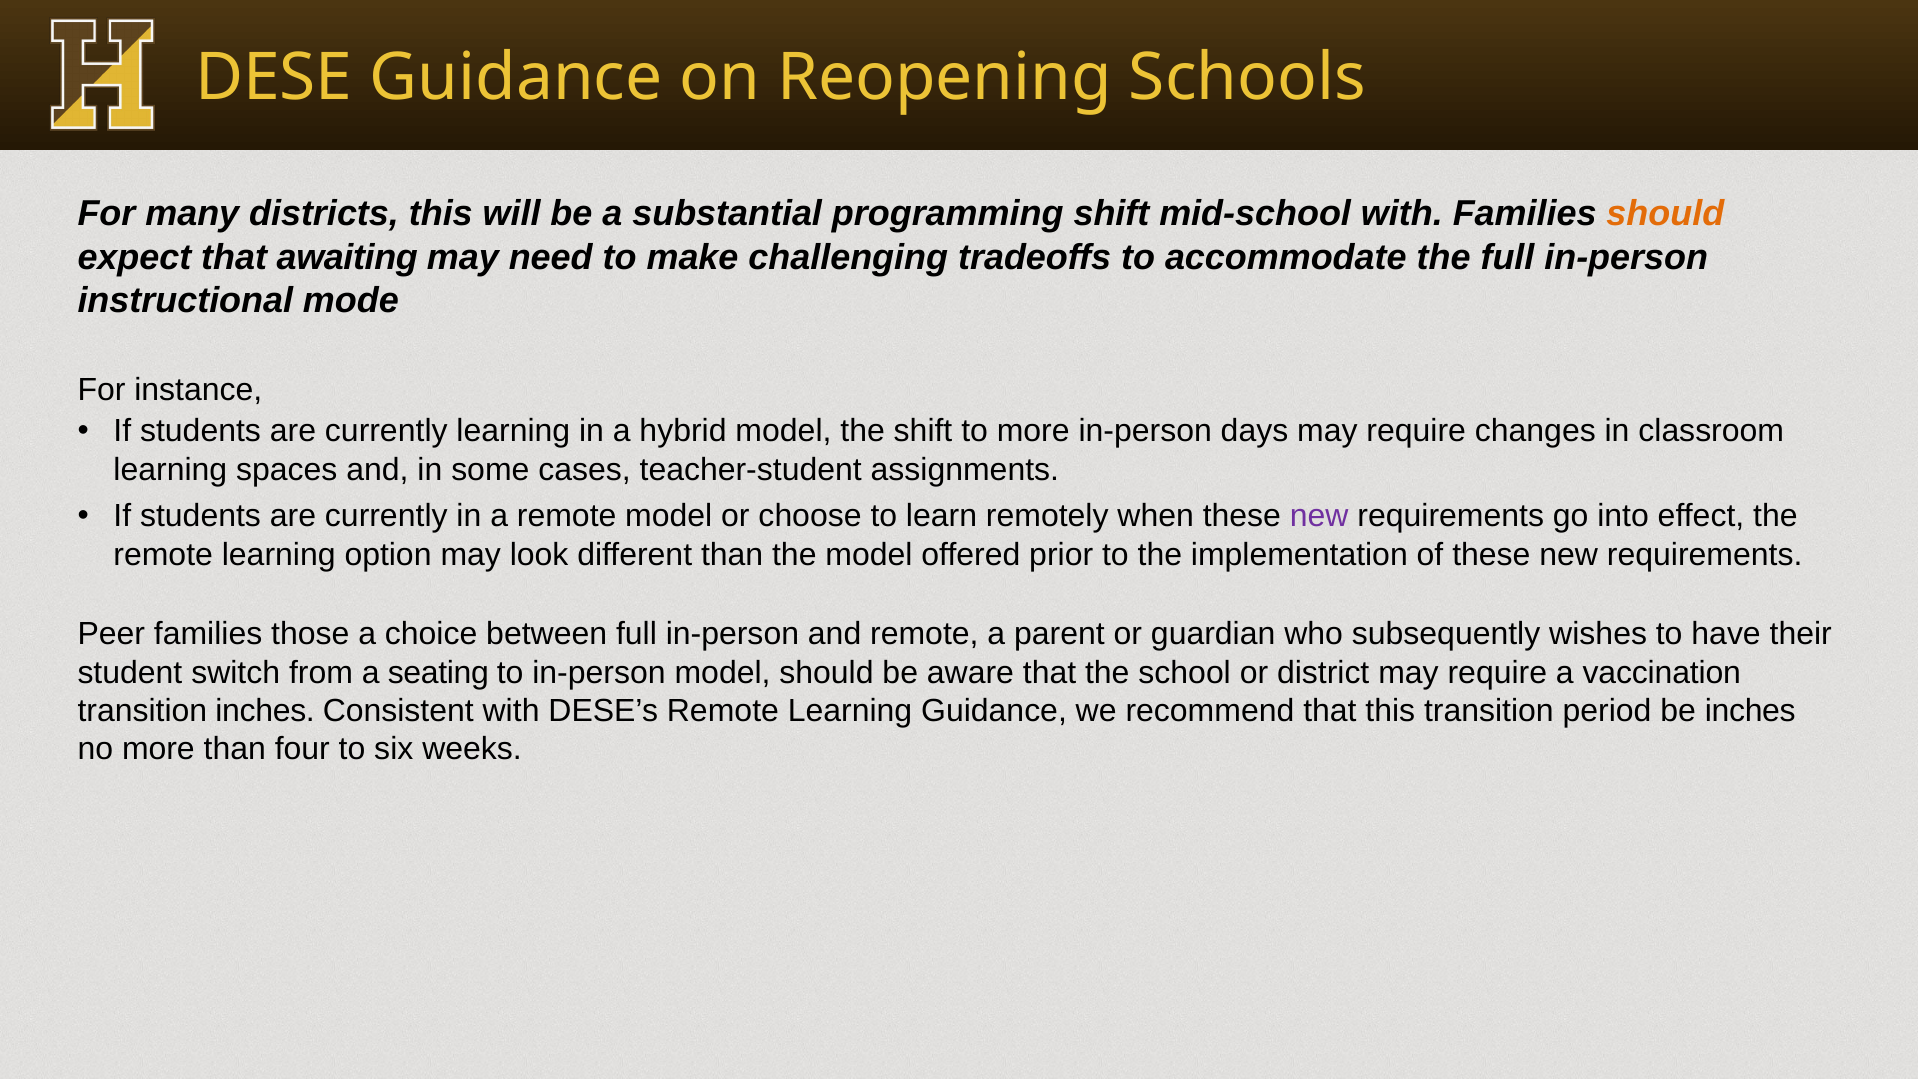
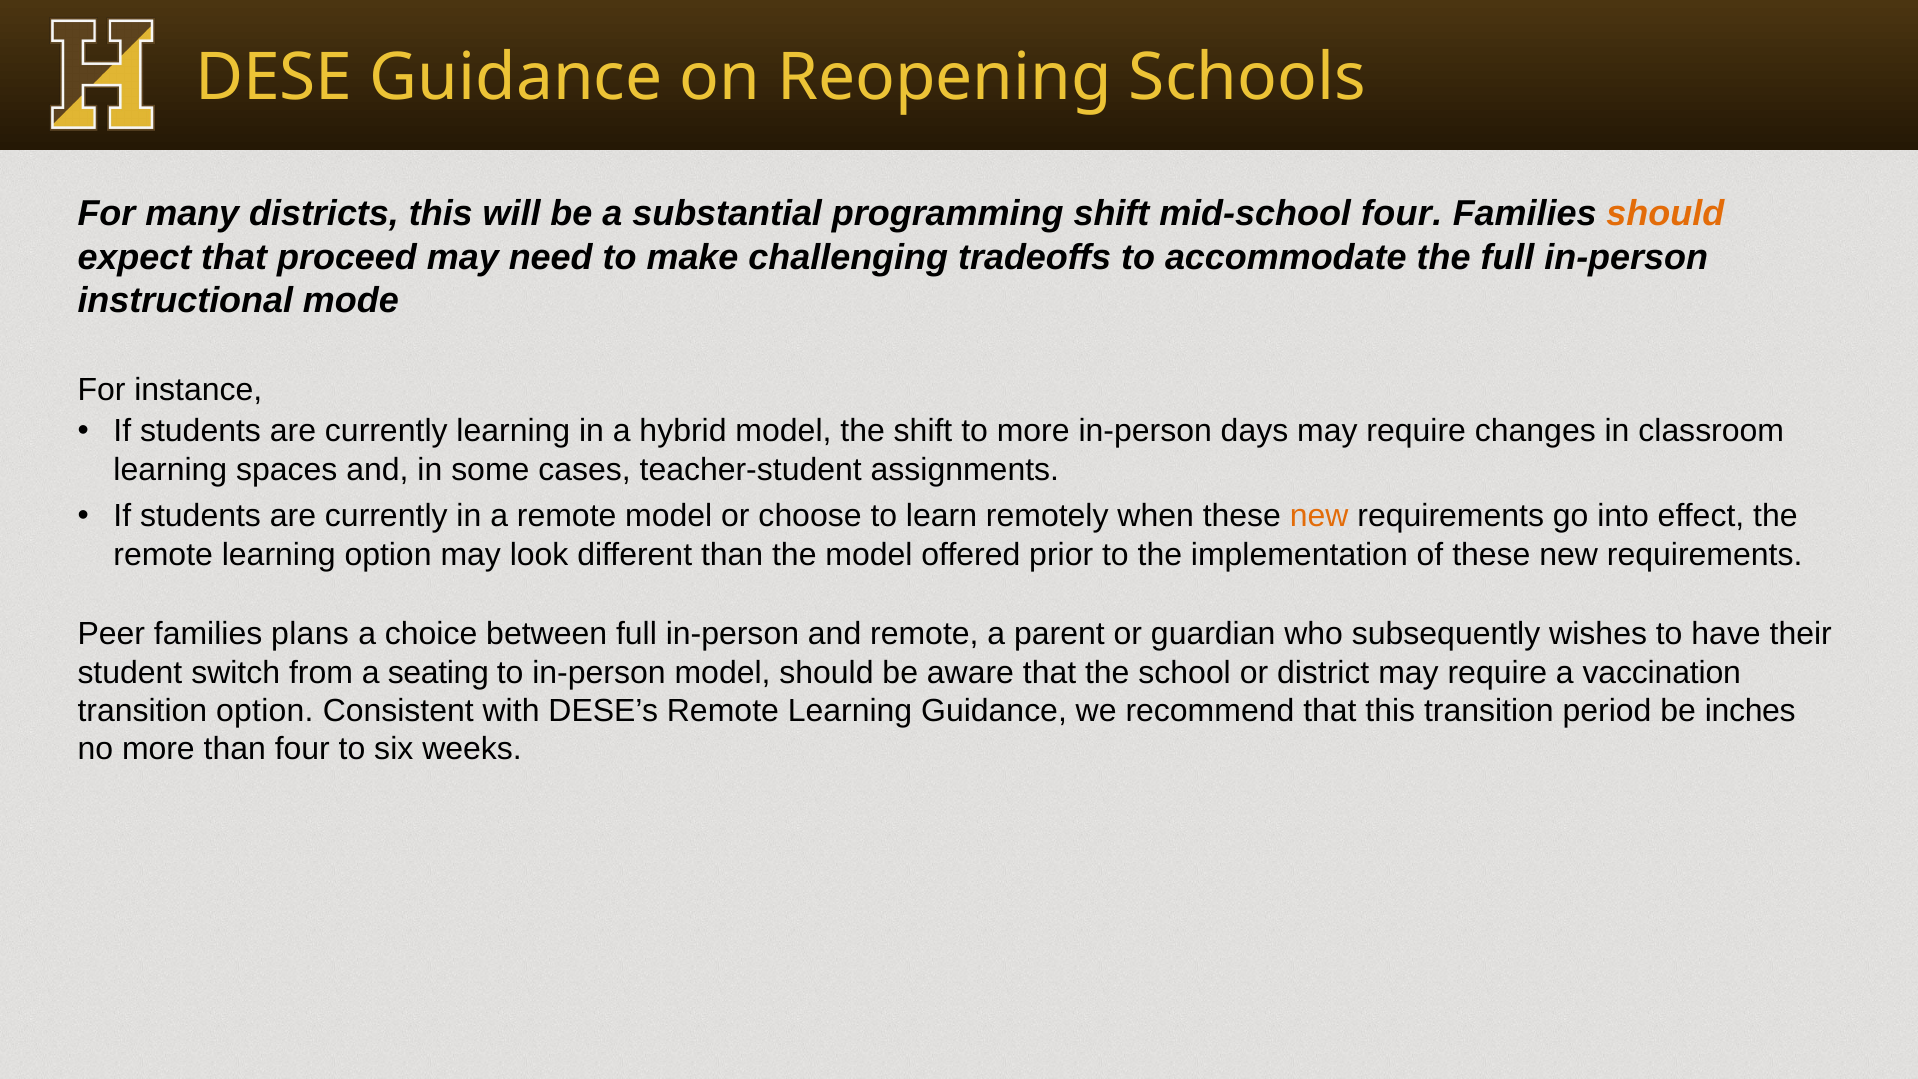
mid-school with: with -> four
awaiting: awaiting -> proceed
new at (1319, 516) colour: purple -> orange
those: those -> plans
transition inches: inches -> option
